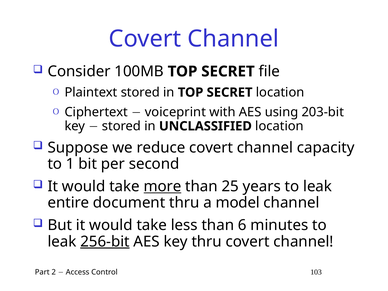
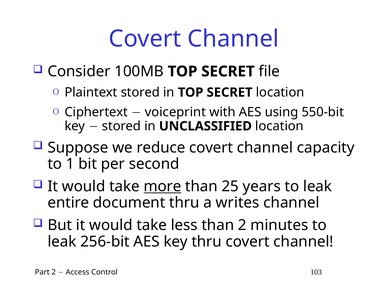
203-bit: 203-bit -> 550-bit
model: model -> writes
than 6: 6 -> 2
256-bit underline: present -> none
